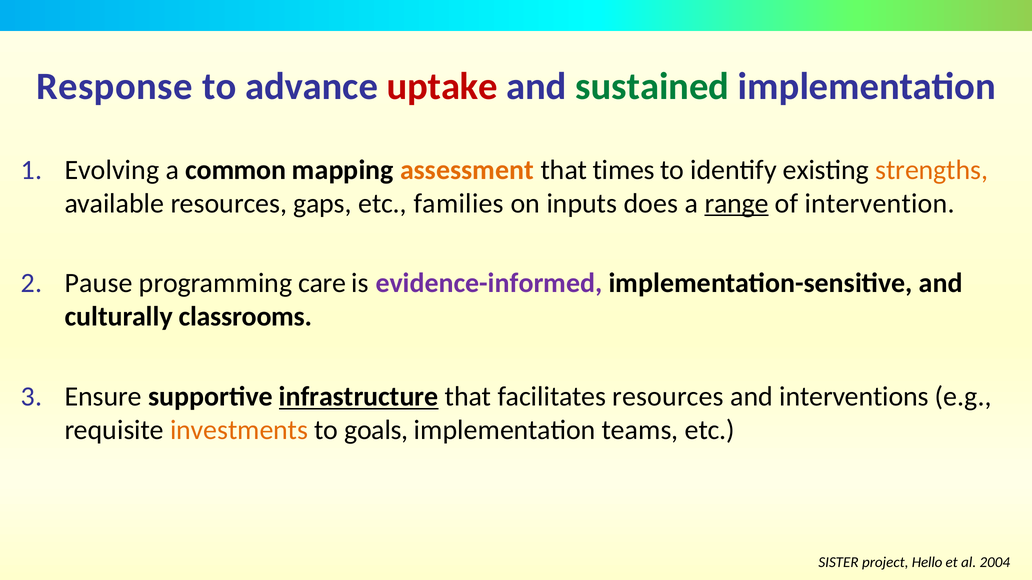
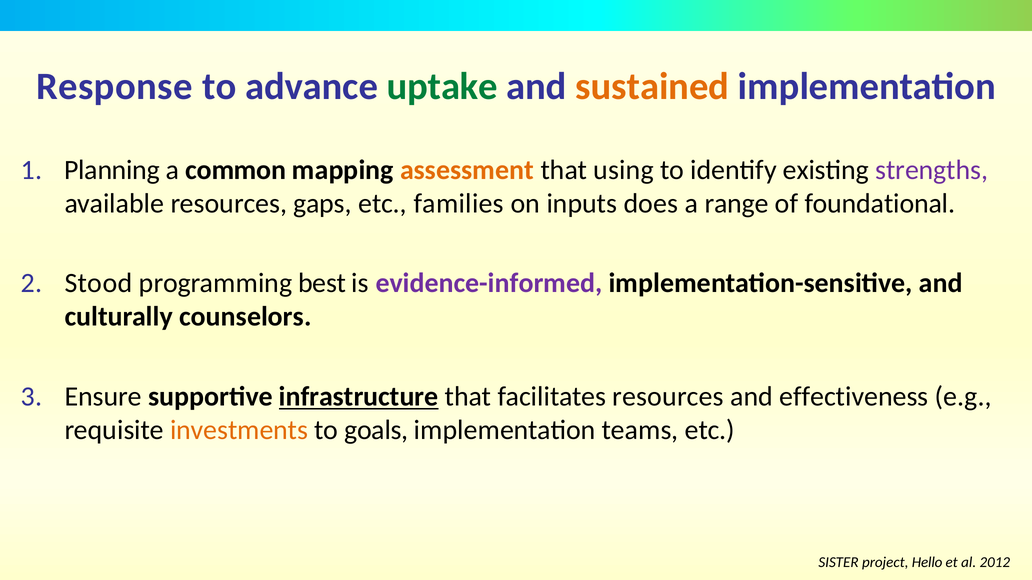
uptake colour: red -> green
sustained colour: green -> orange
Evolving: Evolving -> Planning
times: times -> using
strengths colour: orange -> purple
range underline: present -> none
intervention: intervention -> foundational
Pause: Pause -> Stood
care: care -> best
classrooms: classrooms -> counselors
interventions: interventions -> effectiveness
2004: 2004 -> 2012
